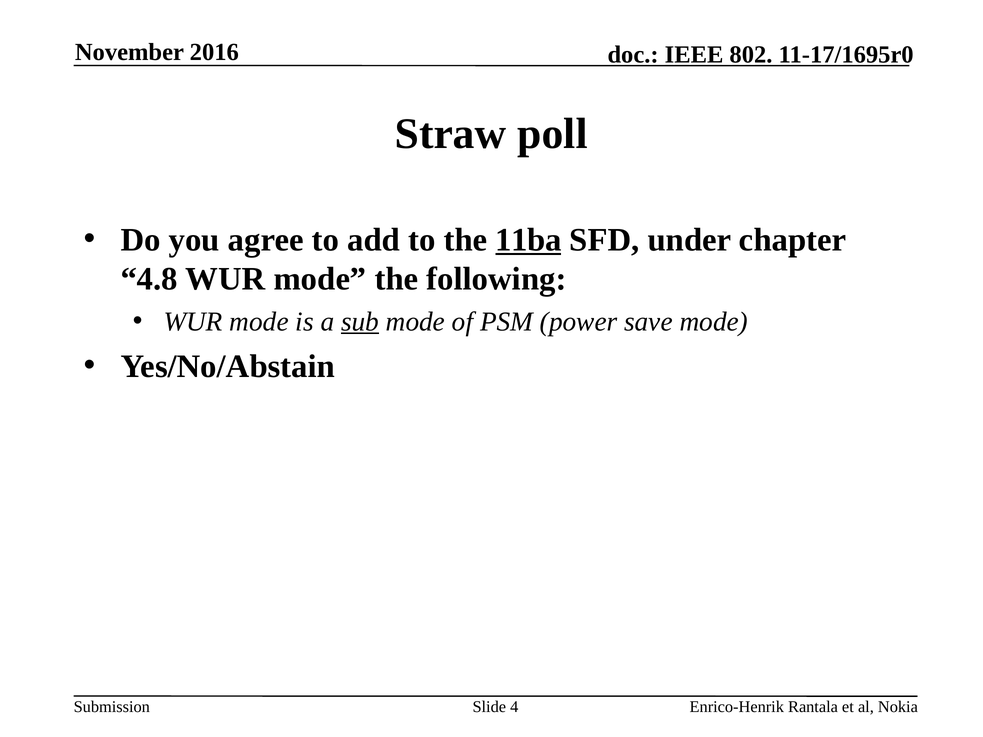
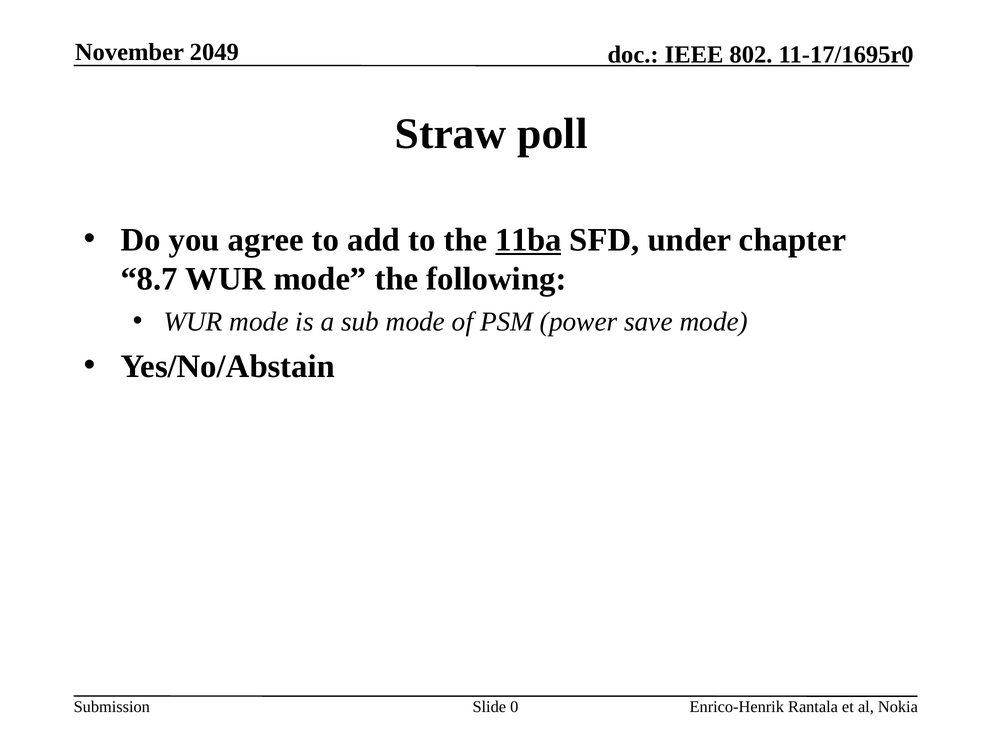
2016: 2016 -> 2049
4.8: 4.8 -> 8.7
sub underline: present -> none
4: 4 -> 0
